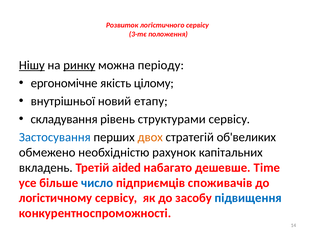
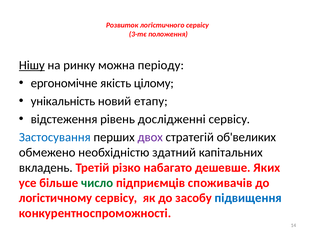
ринку underline: present -> none
внутрішньої: внутрішньої -> унікальність
складування: складування -> відстеження
структурами: структурами -> дослідженні
двох colour: orange -> purple
рахунок: рахунок -> здатний
aided: aided -> різко
Time: Time -> Яких
число colour: blue -> green
